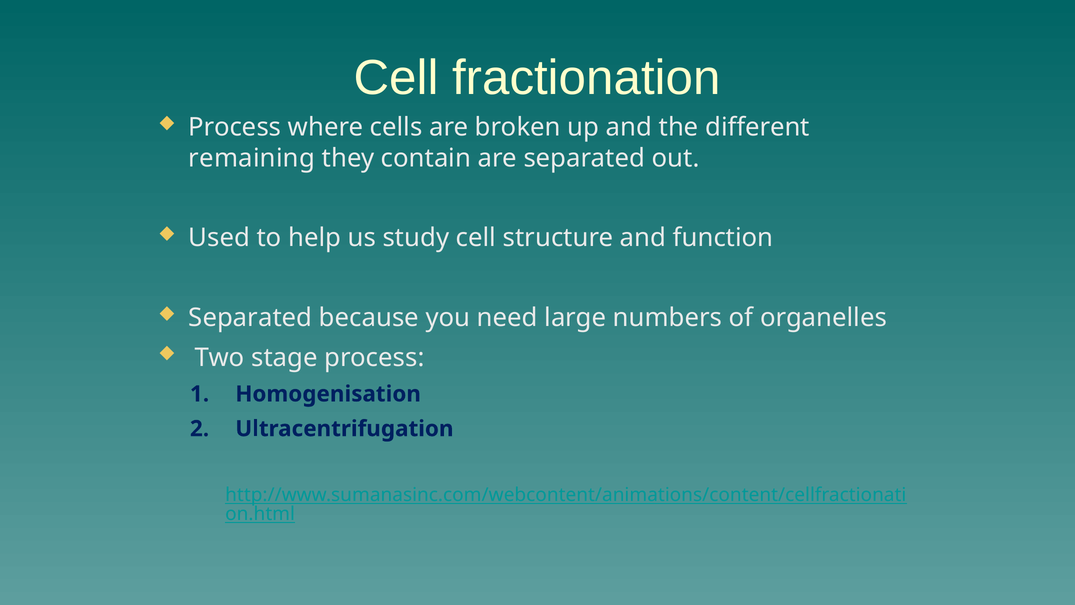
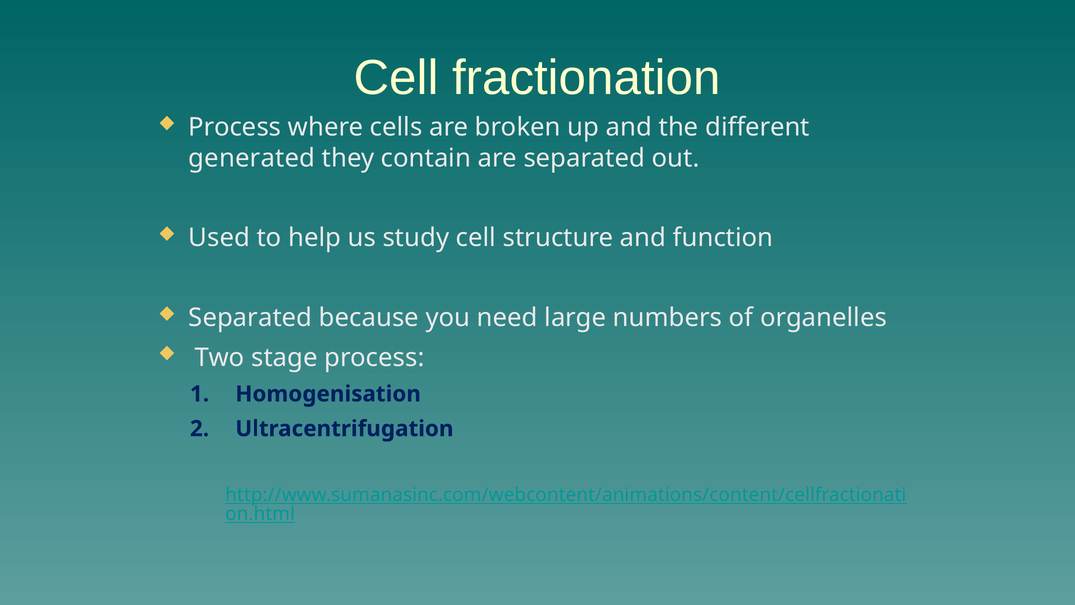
remaining: remaining -> generated
